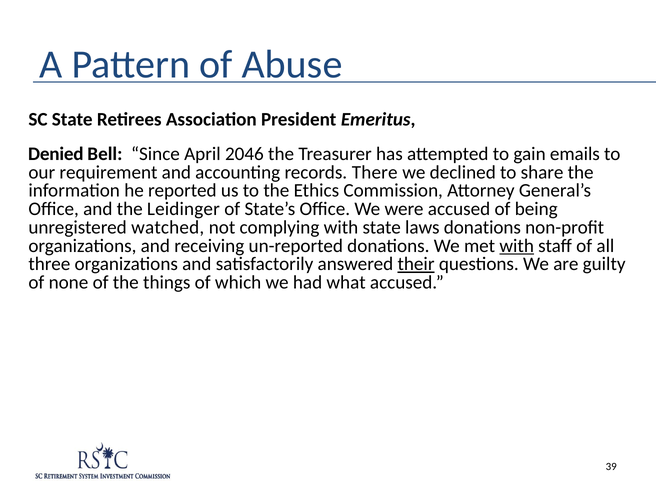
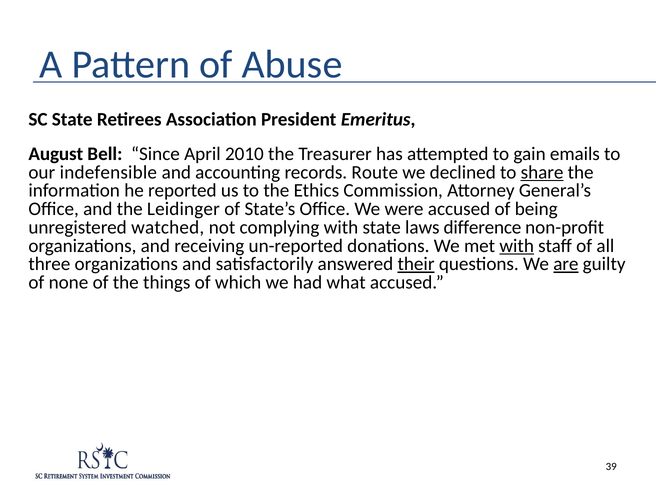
Denied: Denied -> August
2046: 2046 -> 2010
requirement: requirement -> indefensible
There: There -> Route
share underline: none -> present
laws donations: donations -> difference
are underline: none -> present
